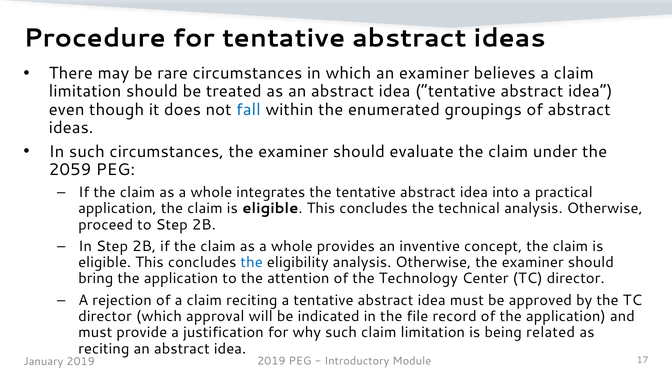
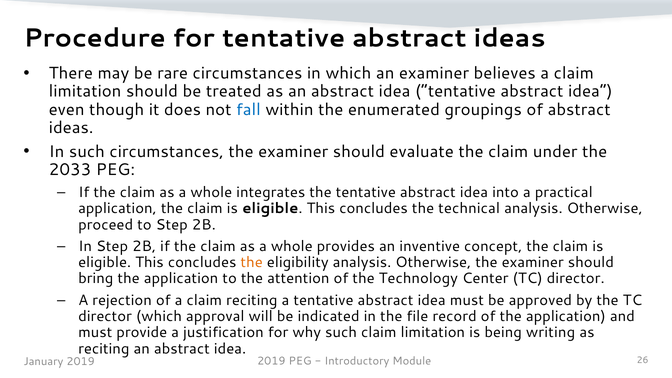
2059: 2059 -> 2033
the at (252, 262) colour: blue -> orange
related: related -> writing
17: 17 -> 26
